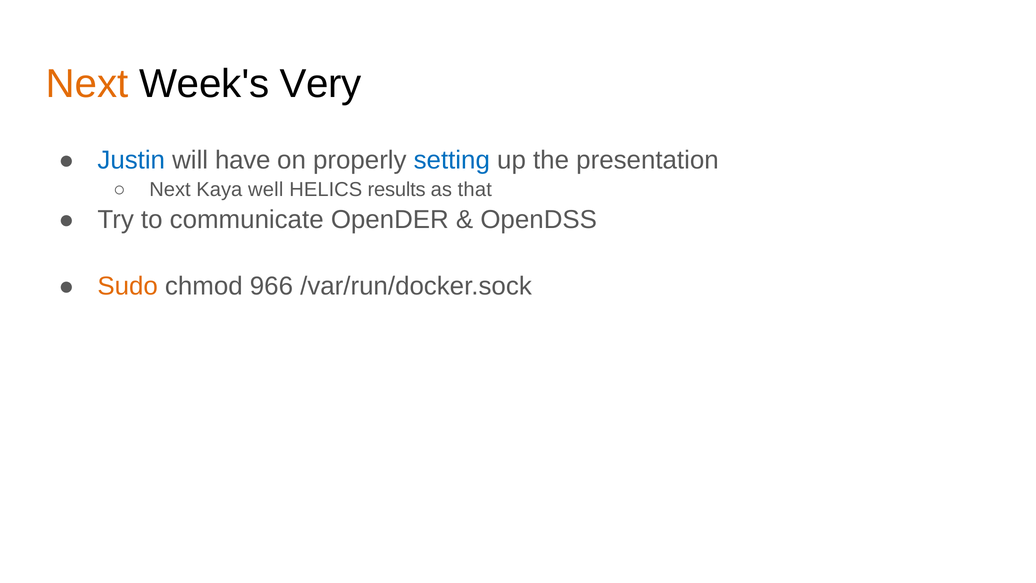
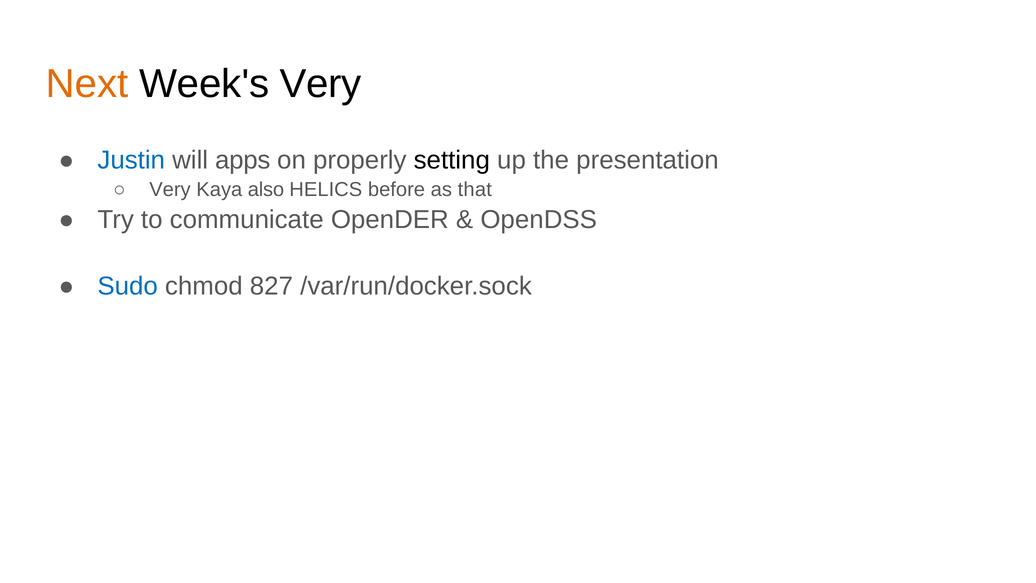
have: have -> apps
setting colour: blue -> black
Next at (170, 189): Next -> Very
well: well -> also
results: results -> before
Sudo colour: orange -> blue
966: 966 -> 827
